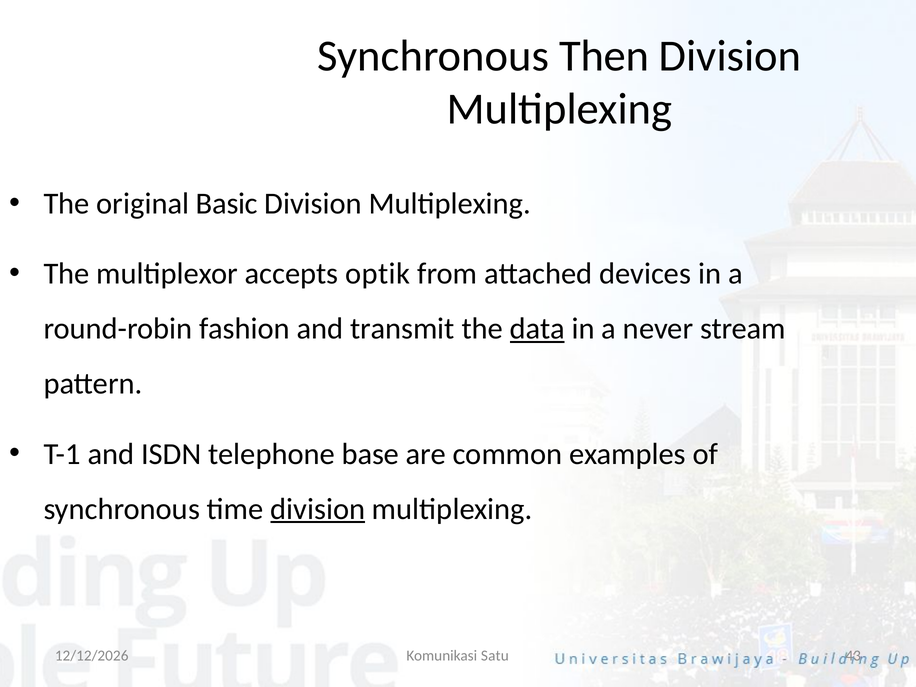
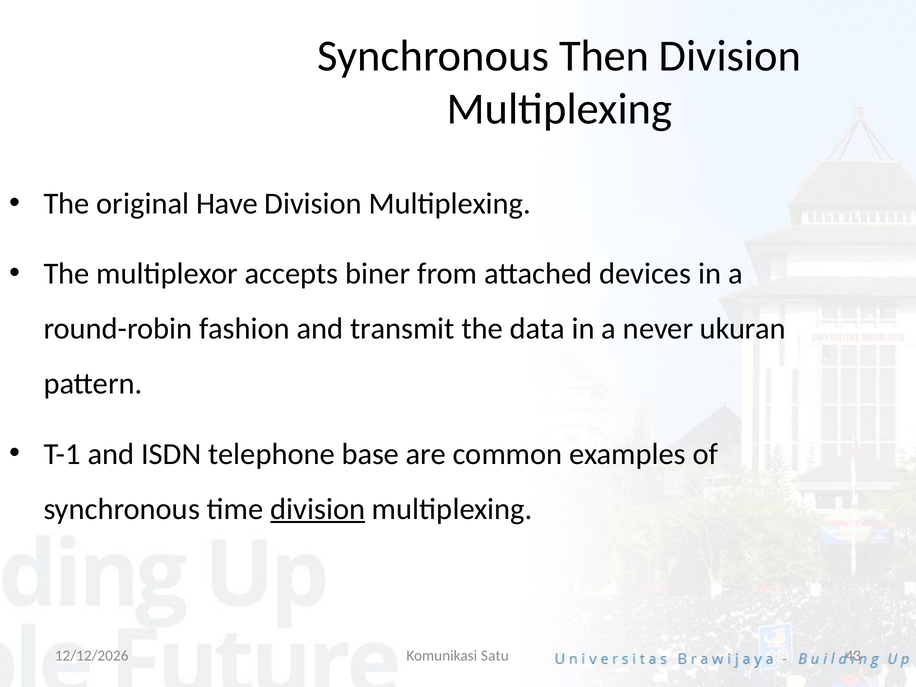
Basic: Basic -> Have
optik: optik -> biner
data underline: present -> none
stream: stream -> ukuran
